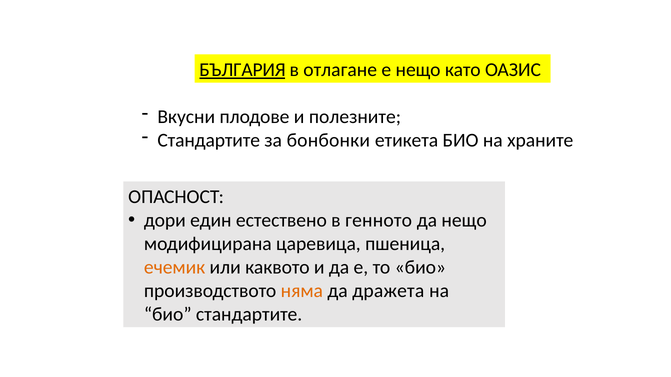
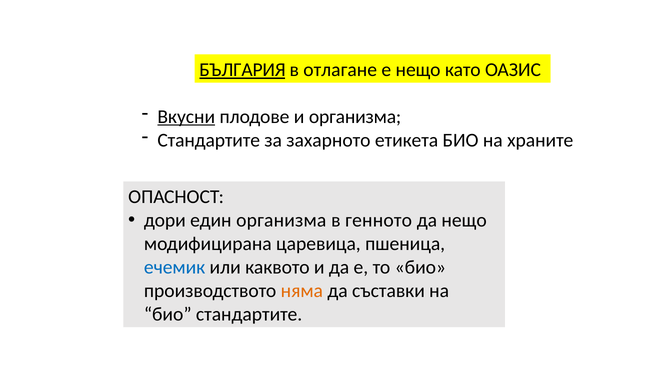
Вкусни underline: none -> present
и полезните: полезните -> организма
бонбонки: бонбонки -> захарното
един естествено: естествено -> организма
ечемик colour: orange -> blue
дражета: дражета -> съставки
